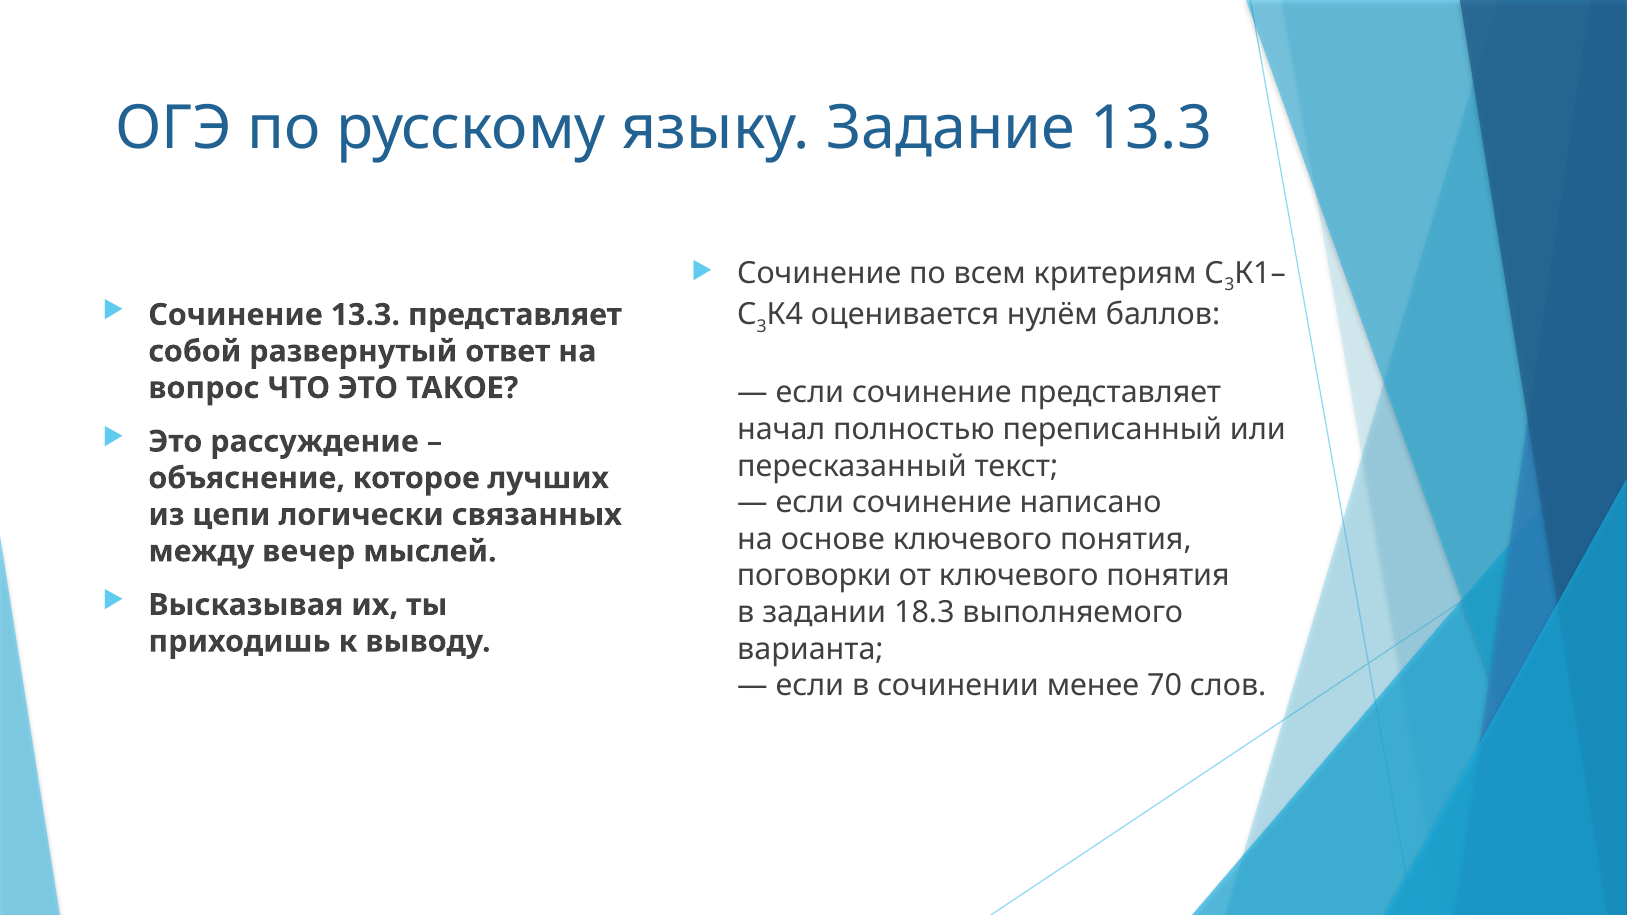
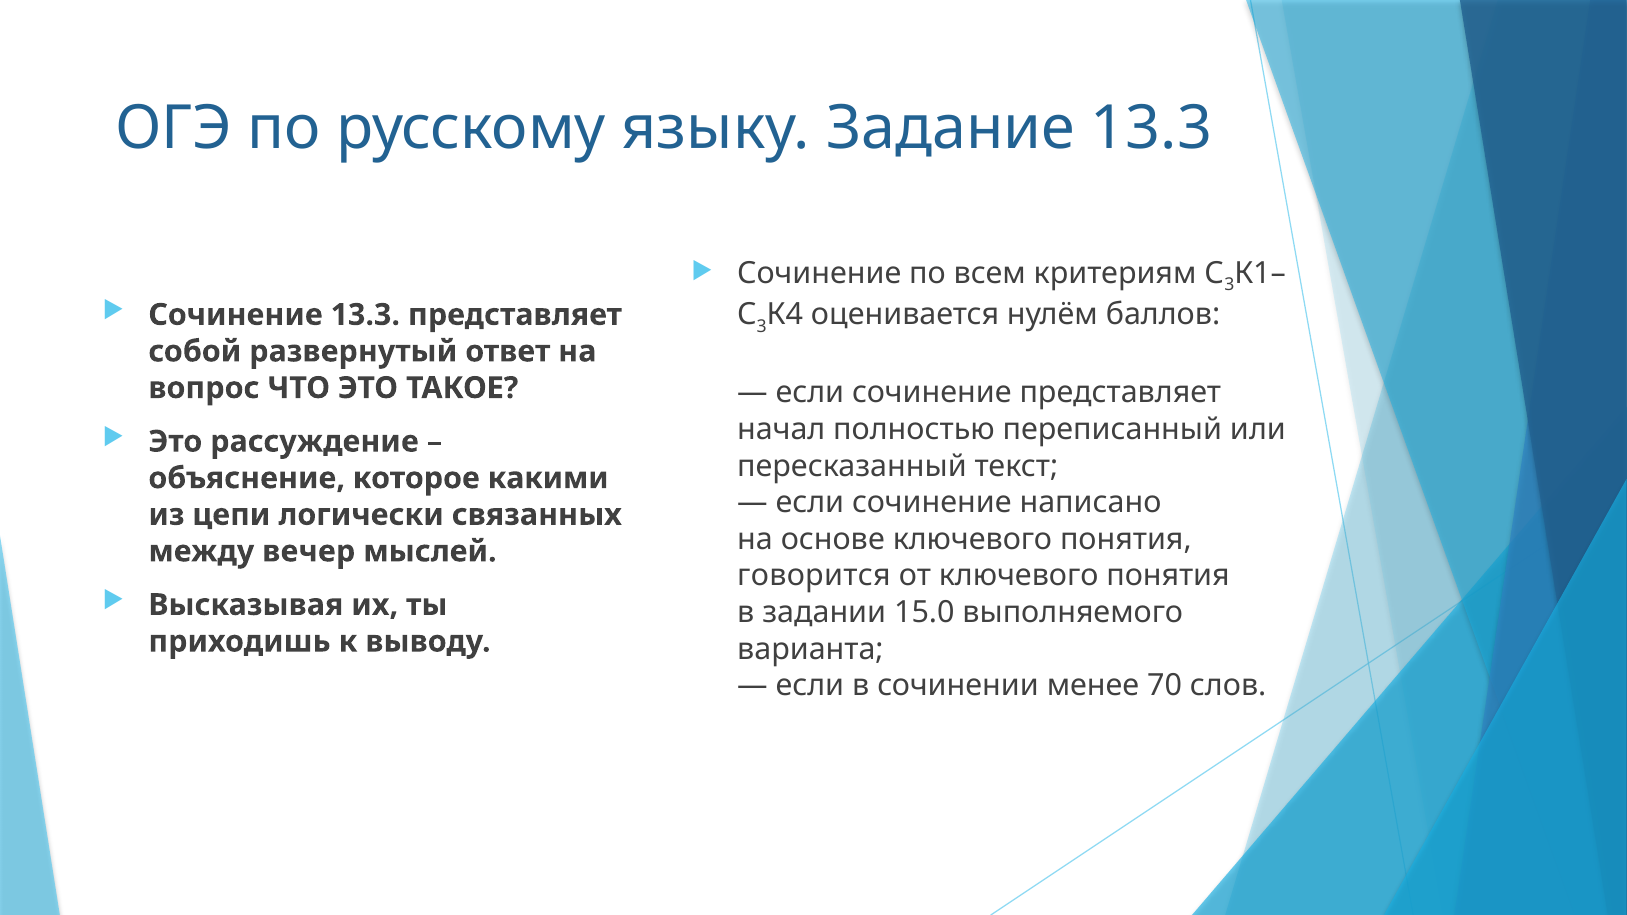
лучших: лучших -> какими
поговорки: поговорки -> говорится
18.3: 18.3 -> 15.0
